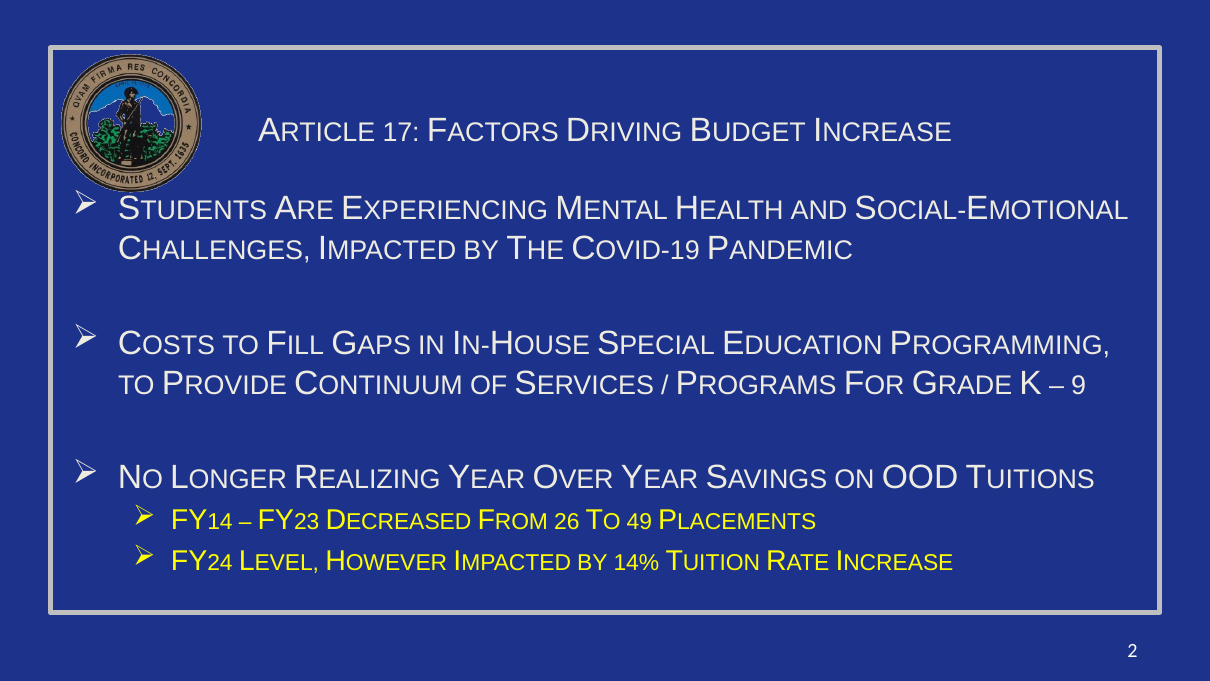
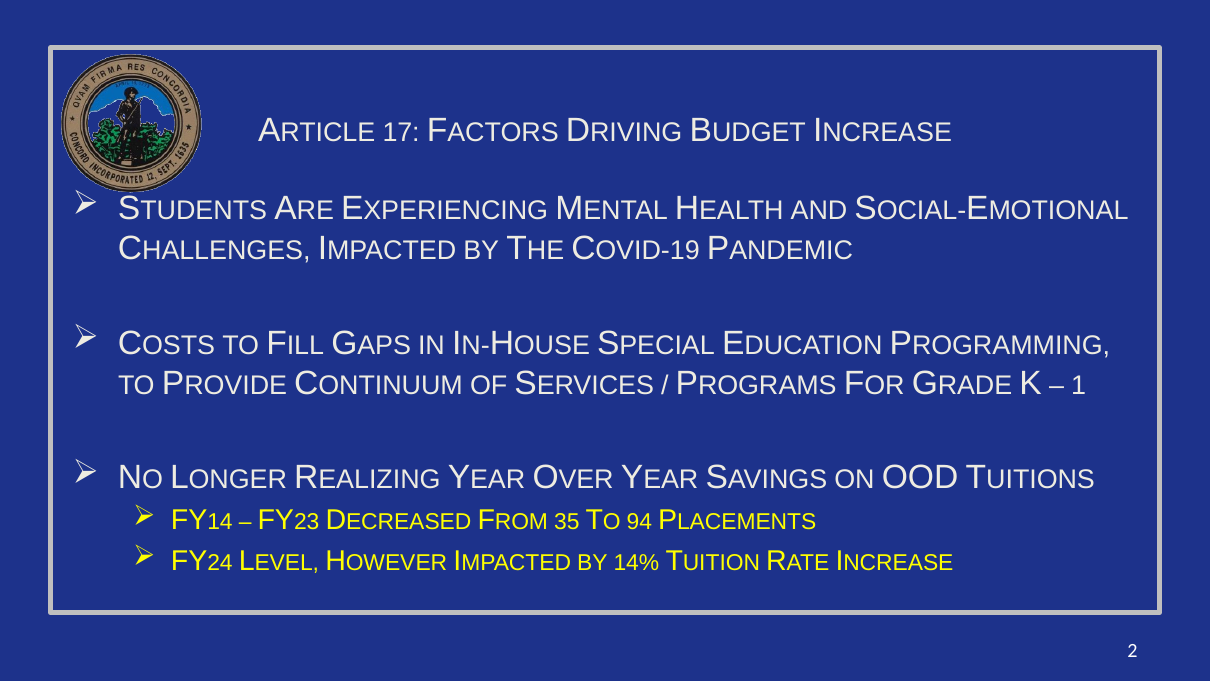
9: 9 -> 1
26: 26 -> 35
49: 49 -> 94
